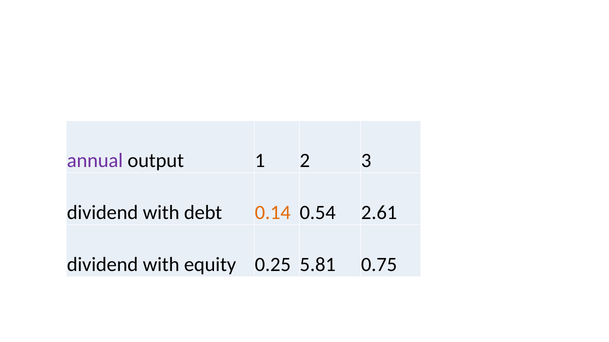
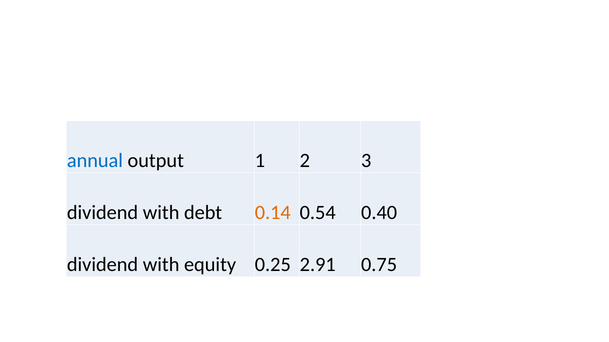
annual colour: purple -> blue
2.61: 2.61 -> 0.40
5.81: 5.81 -> 2.91
